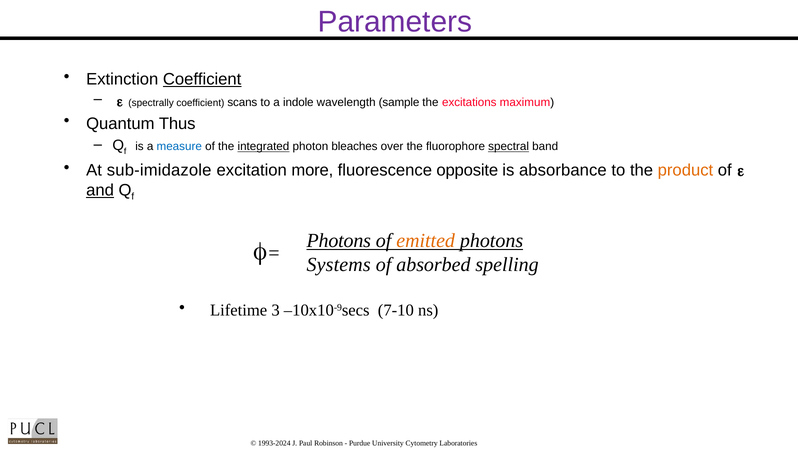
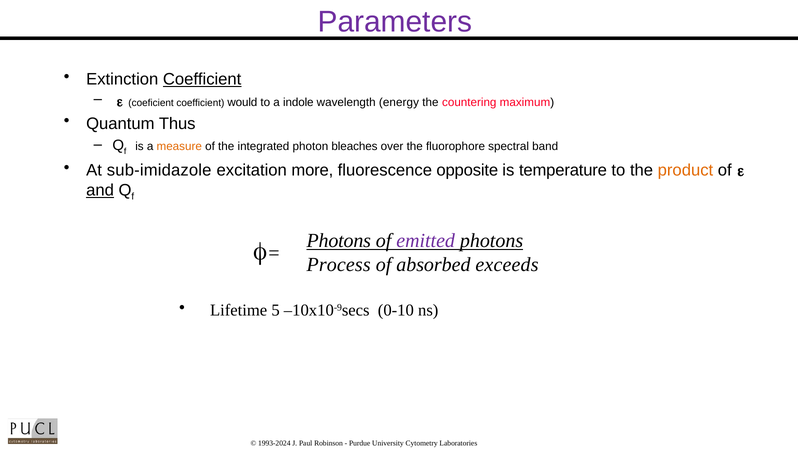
spectrally: spectrally -> coeficient
scans: scans -> would
sample: sample -> energy
excitations: excitations -> countering
measure colour: blue -> orange
integrated underline: present -> none
spectral underline: present -> none
absorbance: absorbance -> temperature
emitted colour: orange -> purple
Systems: Systems -> Process
spelling: spelling -> exceeds
3: 3 -> 5
7-10: 7-10 -> 0-10
